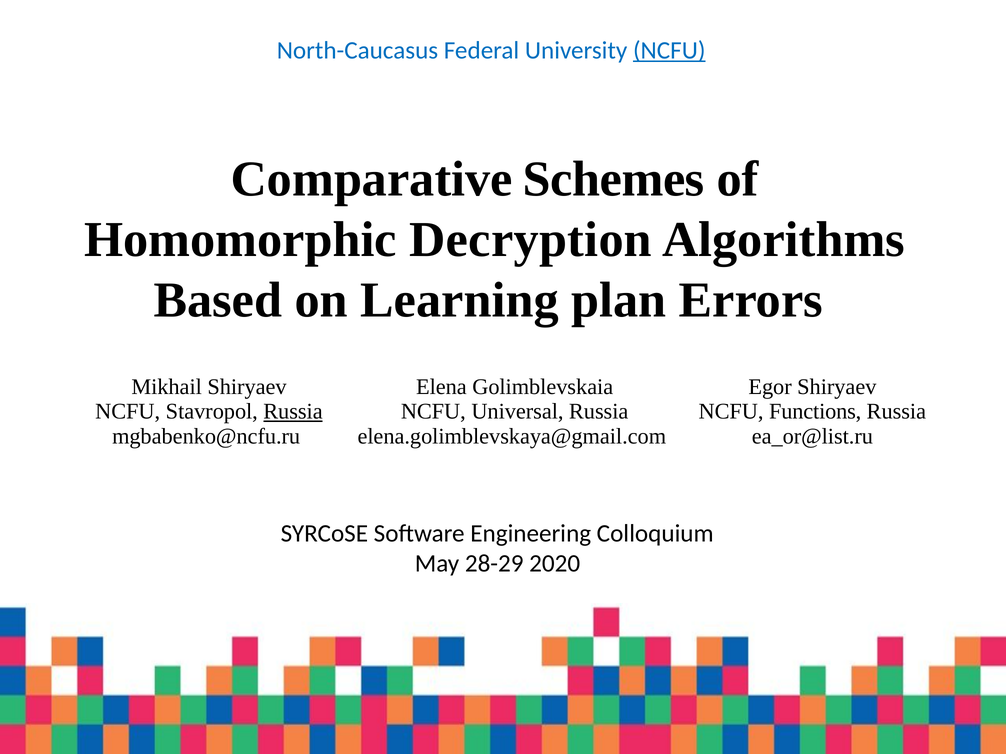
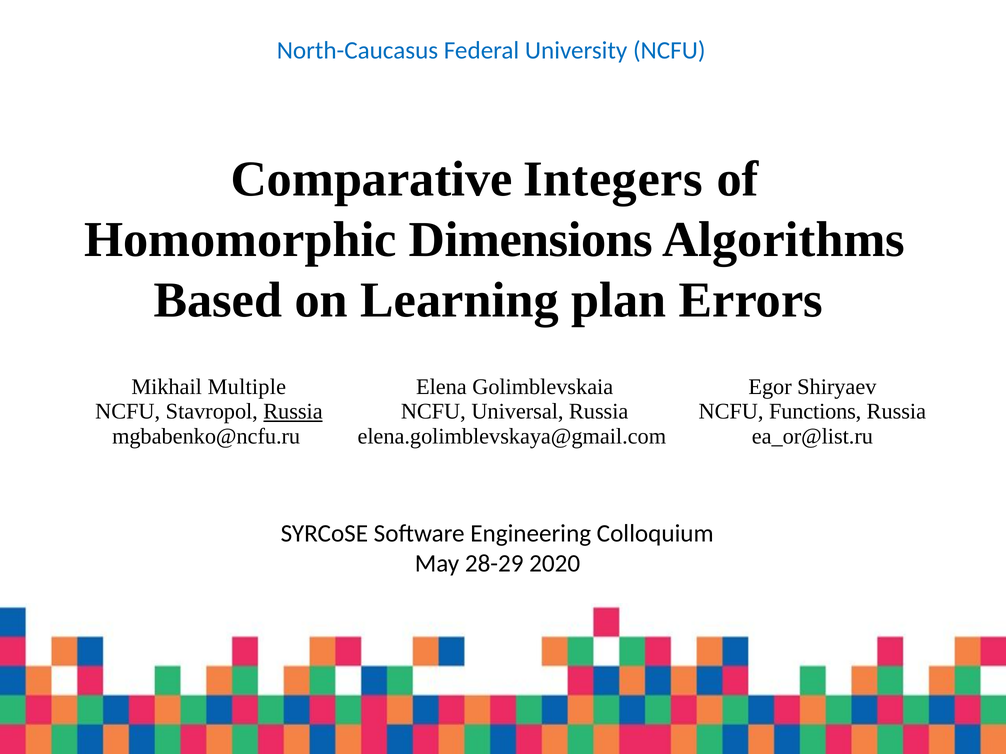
NCFU at (669, 50) underline: present -> none
Schemes: Schemes -> Integers
Decryption: Decryption -> Dimensions
Mikhail Shiryaev: Shiryaev -> Multiple
